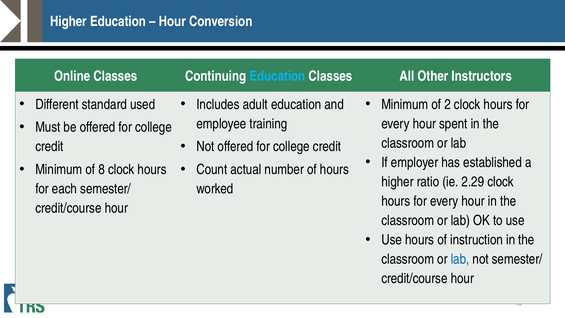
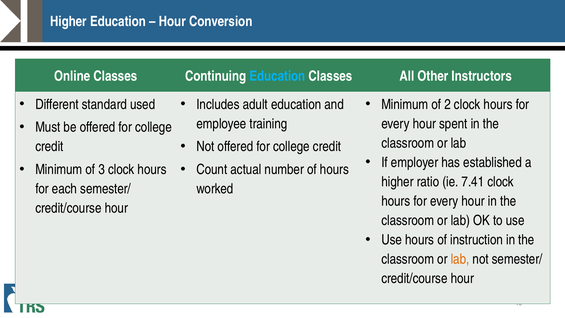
8: 8 -> 3
2.29: 2.29 -> 7.41
lab at (460, 259) colour: blue -> orange
